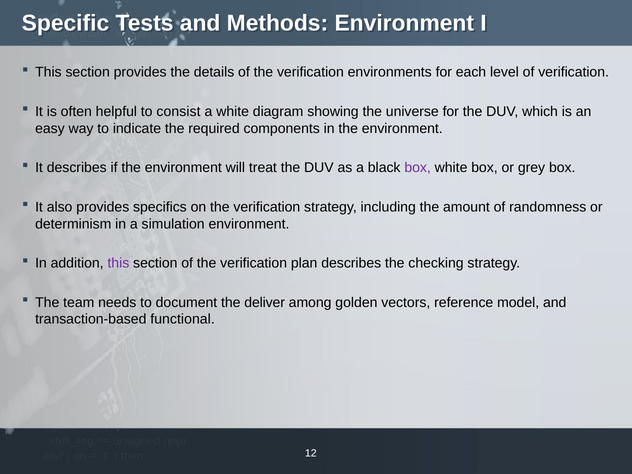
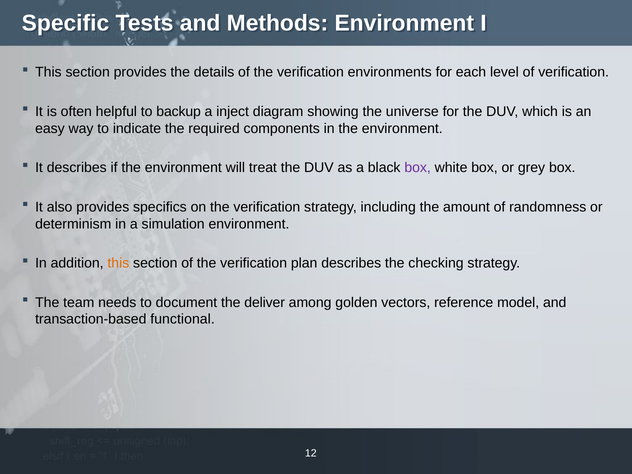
consist: consist -> backup
a white: white -> inject
this at (118, 263) colour: purple -> orange
